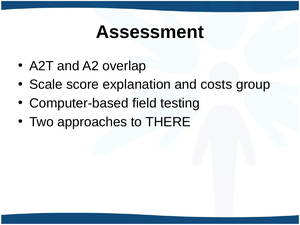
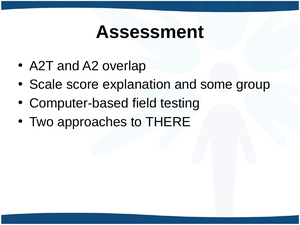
costs: costs -> some
